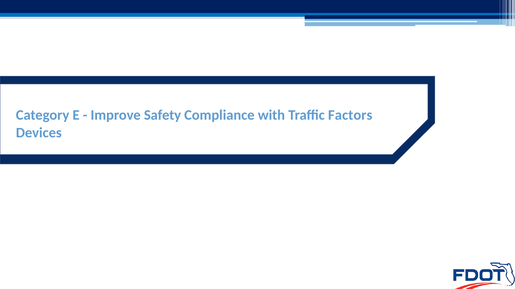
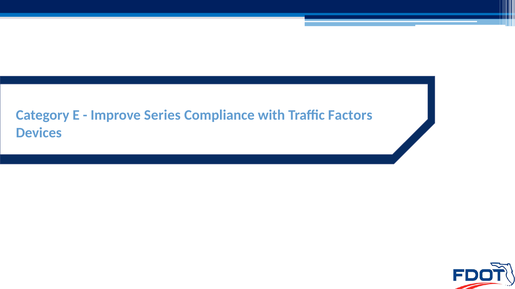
Safety: Safety -> Series
